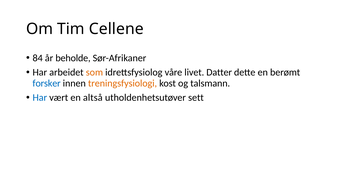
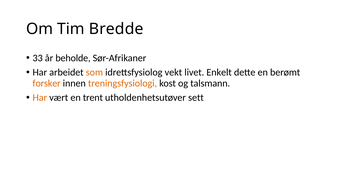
Cellene: Cellene -> Bredde
84: 84 -> 33
våre: våre -> vekt
Datter: Datter -> Enkelt
forsker colour: blue -> orange
Har at (40, 98) colour: blue -> orange
altså: altså -> trent
